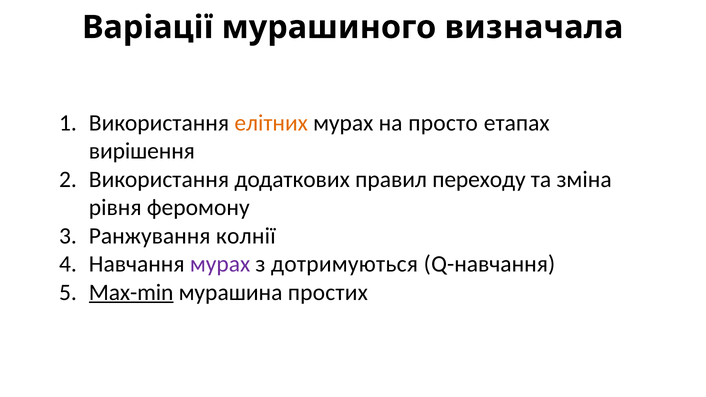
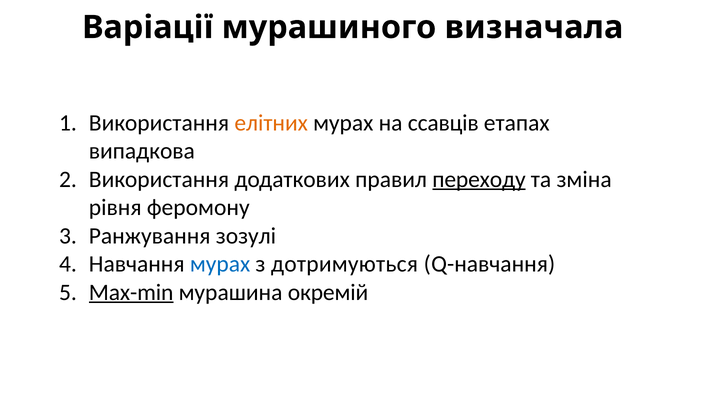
просто: просто -> ссавців
вирішення: вирішення -> випадкова
переходу underline: none -> present
колнії: колнії -> зозулі
мурах at (220, 264) colour: purple -> blue
простих: простих -> окремій
